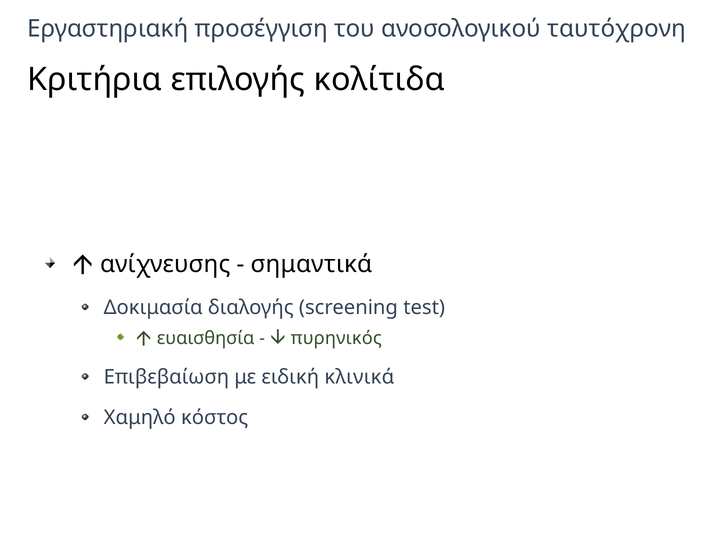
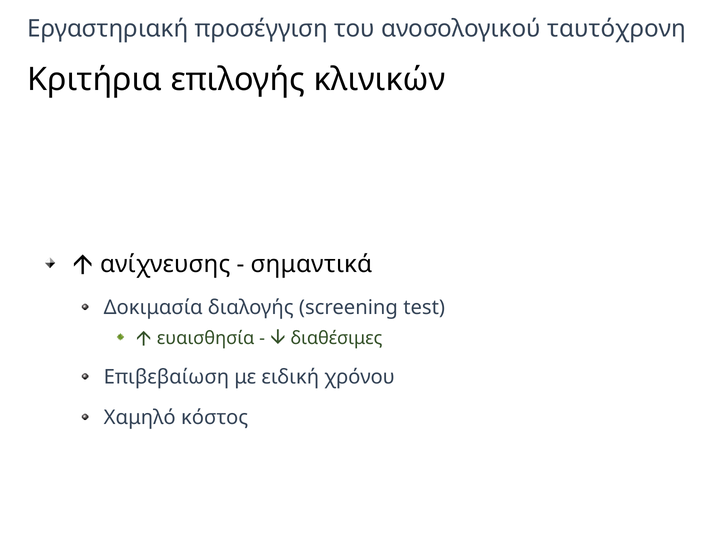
κολίτιδα: κολίτιδα -> κλινικών
πυρηνικός: πυρηνικός -> διαθέσιμες
κλινικά: κλινικά -> χρόνου
